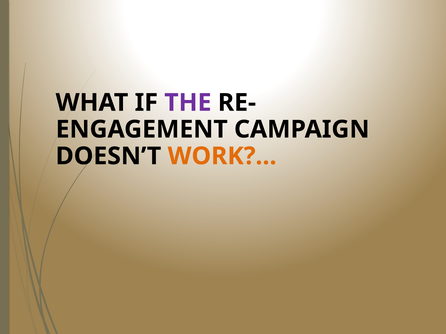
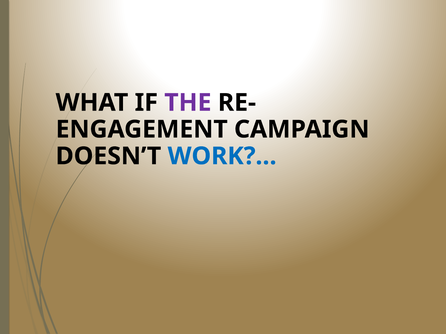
WORK?… colour: orange -> blue
